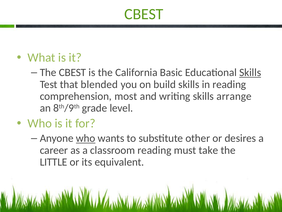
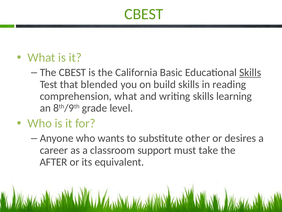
comprehension most: most -> what
arrange: arrange -> learning
who at (86, 138) underline: present -> none
classroom reading: reading -> support
LITTLE: LITTLE -> AFTER
